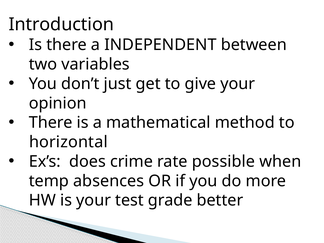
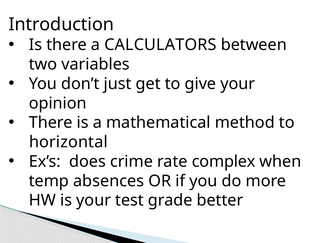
INDEPENDENT: INDEPENDENT -> CALCULATORS
possible: possible -> complex
